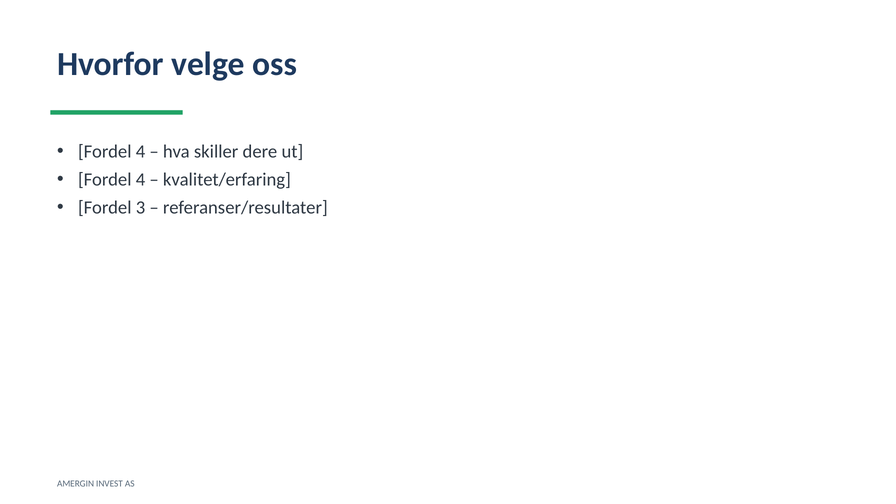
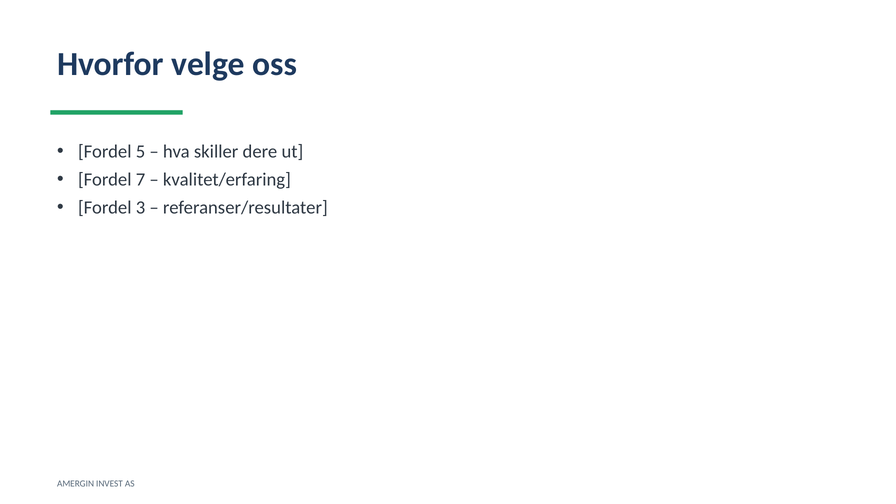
4 at (141, 152): 4 -> 5
4 at (141, 180): 4 -> 7
